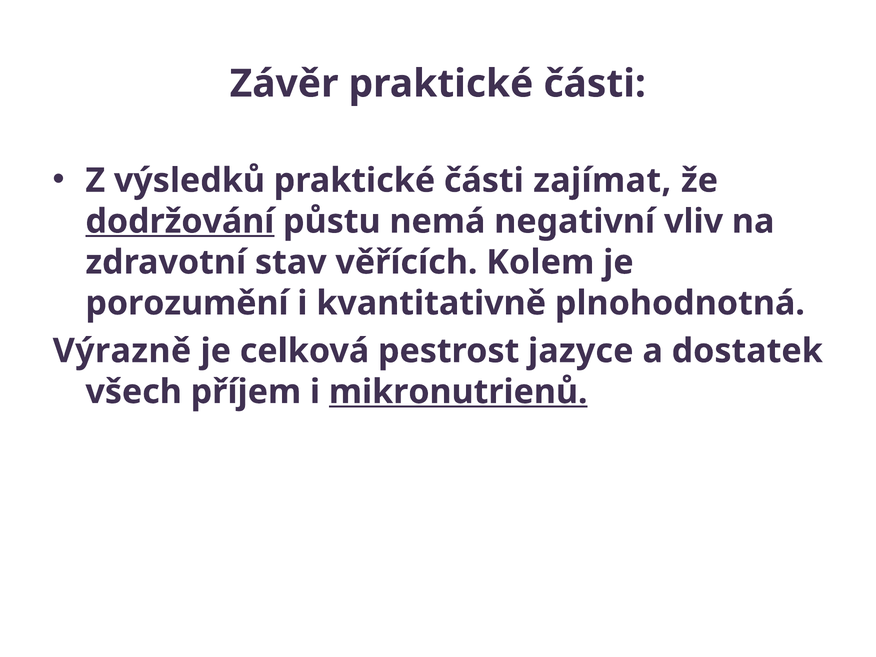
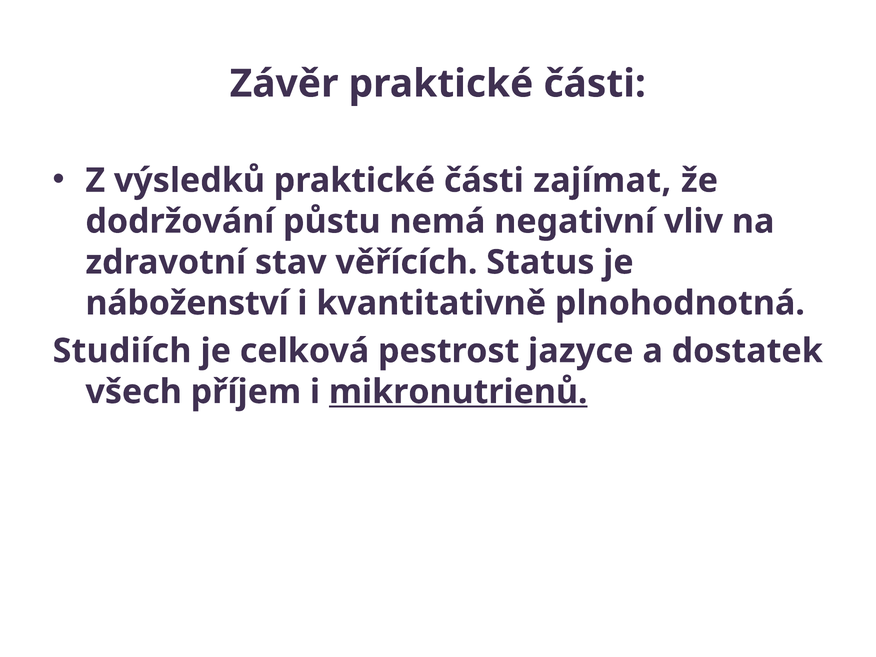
dodržování underline: present -> none
Kolem: Kolem -> Status
porozumění: porozumění -> náboženství
Výrazně: Výrazně -> Studiích
